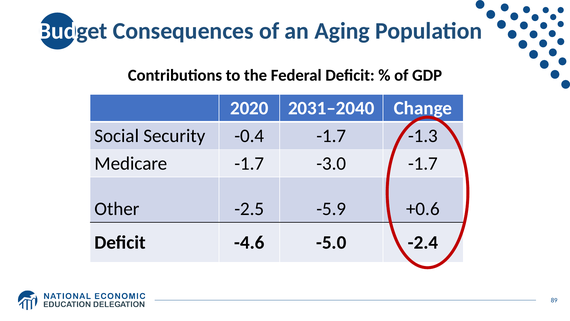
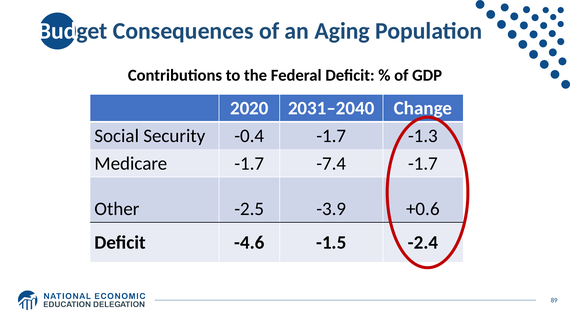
-3.0: -3.0 -> -7.4
-5.9: -5.9 -> -3.9
-5.0: -5.0 -> -1.5
